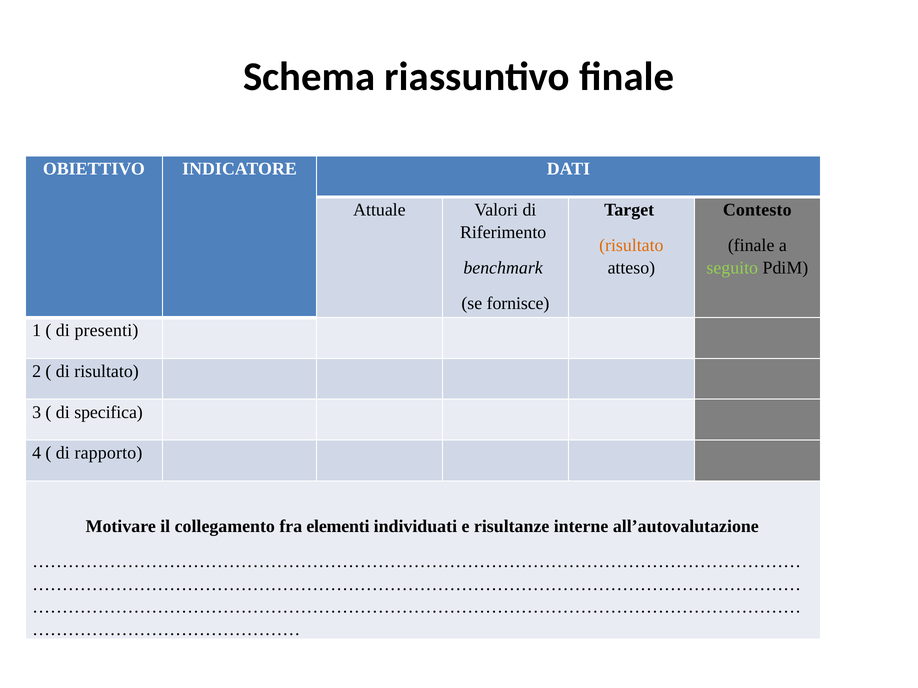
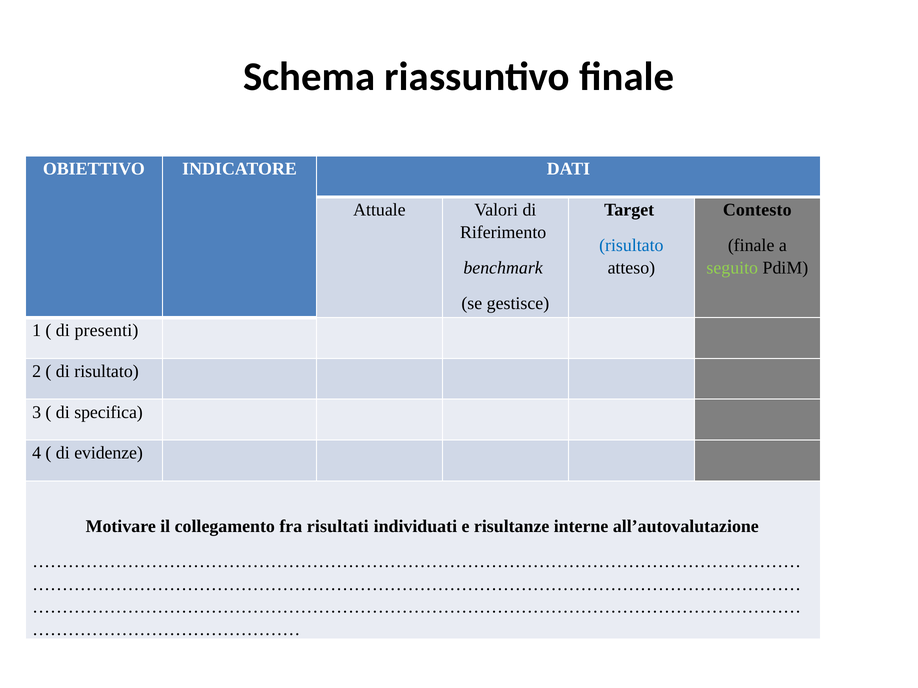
risultato at (631, 245) colour: orange -> blue
fornisce: fornisce -> gestisce
rapporto: rapporto -> evidenze
elementi: elementi -> risultati
